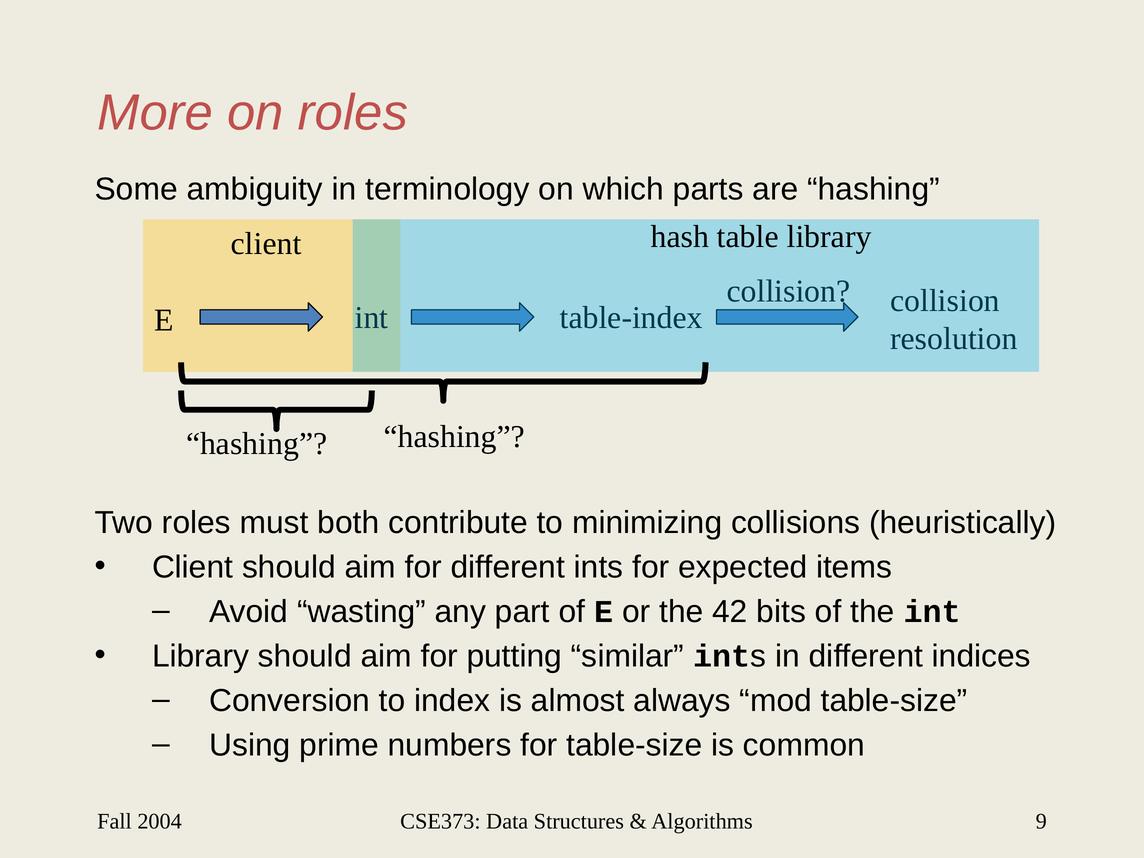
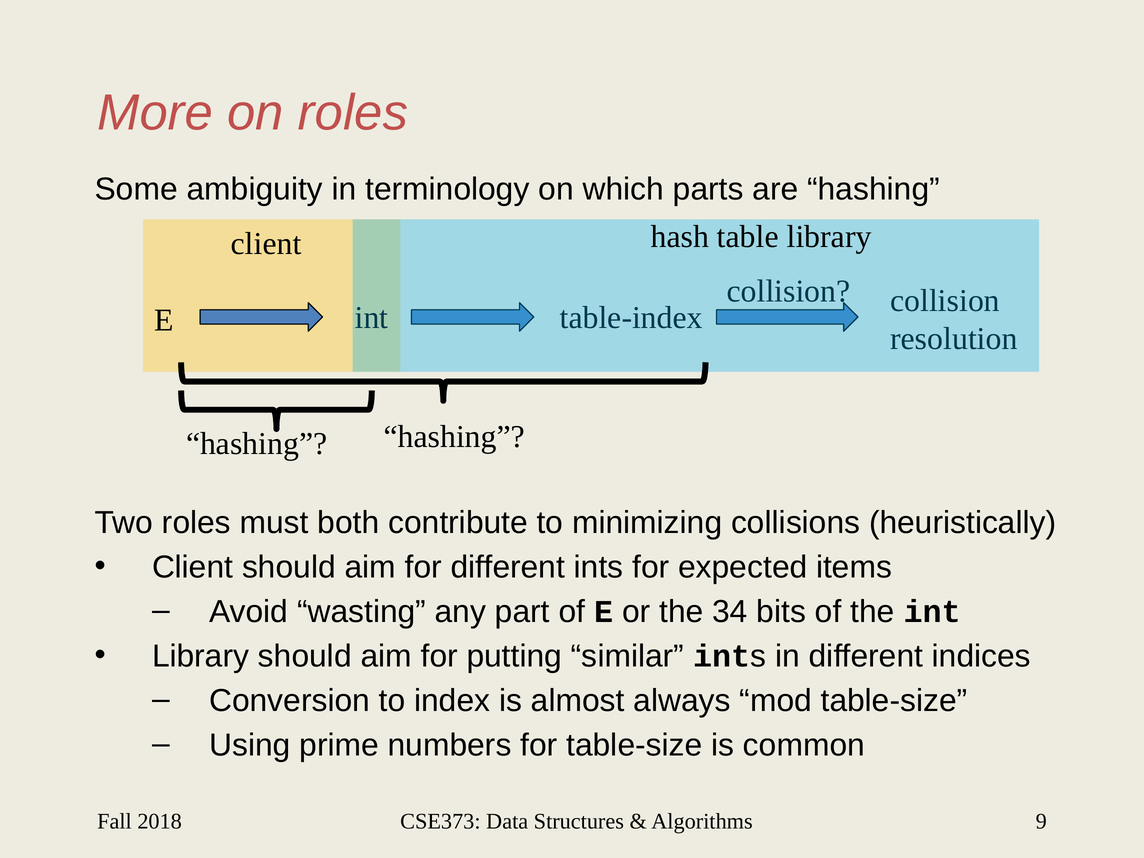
42: 42 -> 34
2004: 2004 -> 2018
